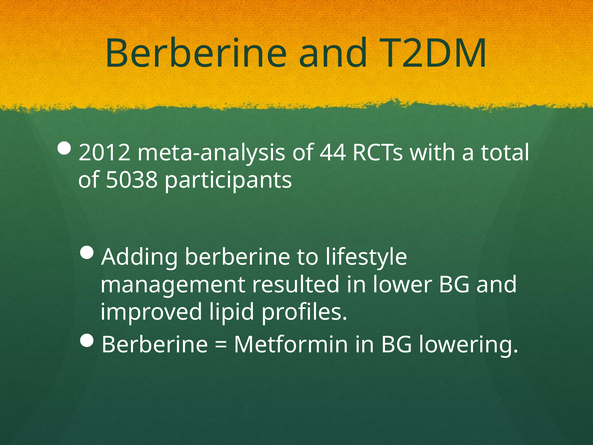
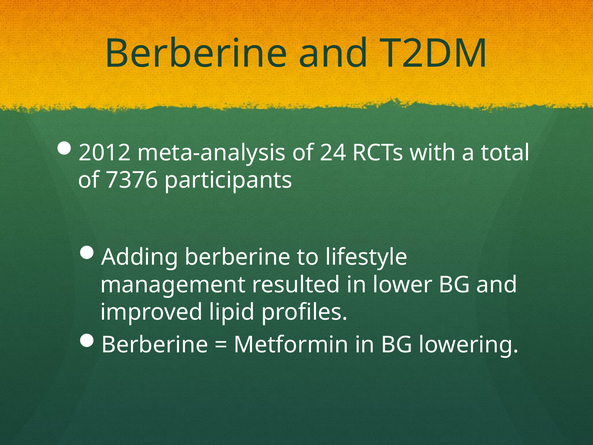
44: 44 -> 24
5038: 5038 -> 7376
